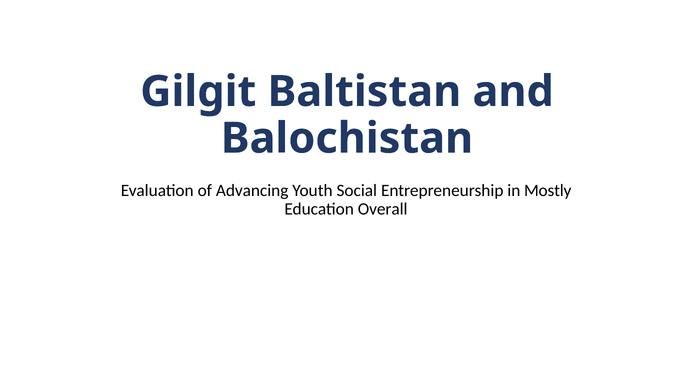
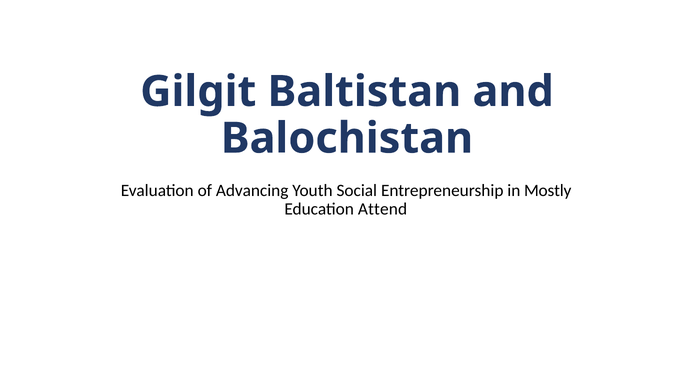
Overall: Overall -> Attend
